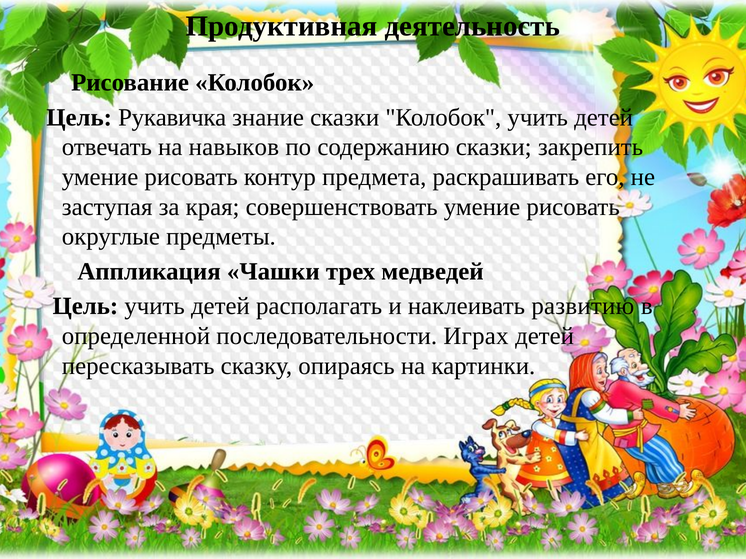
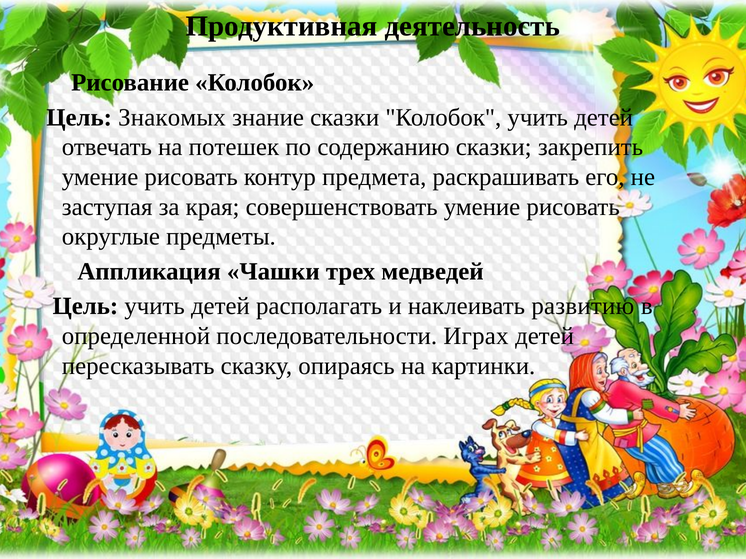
Рукавичка: Рукавичка -> Знакомых
навыков: навыков -> потешек
